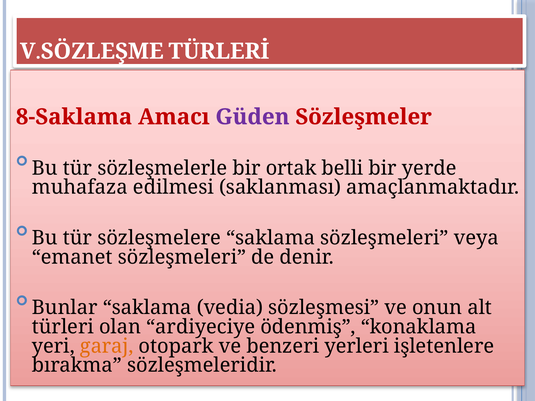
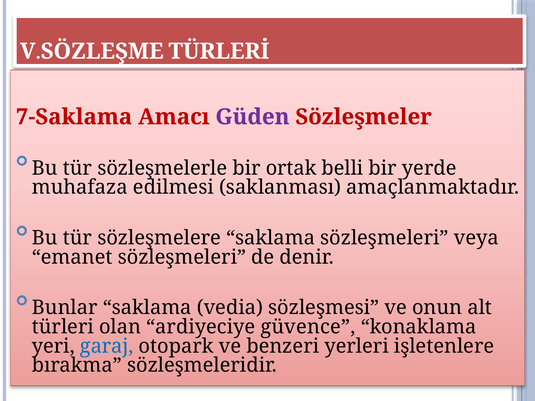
8-Saklama: 8-Saklama -> 7-Saklama
ödenmiş: ödenmiş -> güvence
garaj colour: orange -> blue
